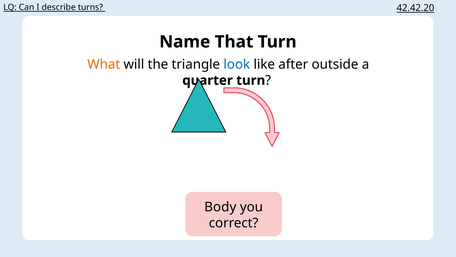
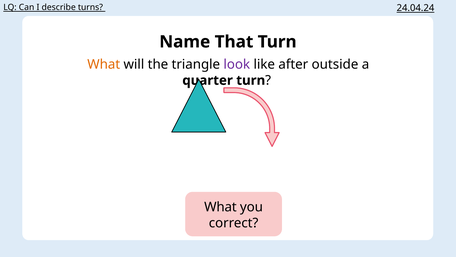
42.42.20: 42.42.20 -> 24.04.24
look colour: blue -> purple
Body at (220, 207): Body -> What
